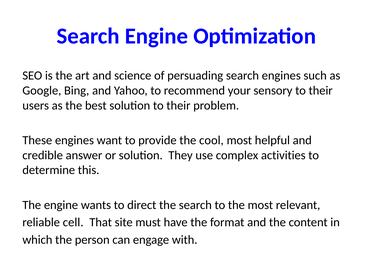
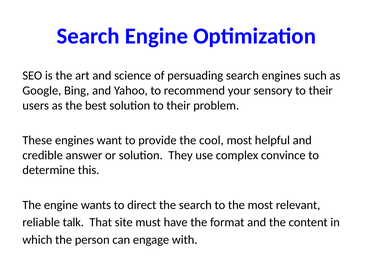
activities: activities -> convince
cell: cell -> talk
